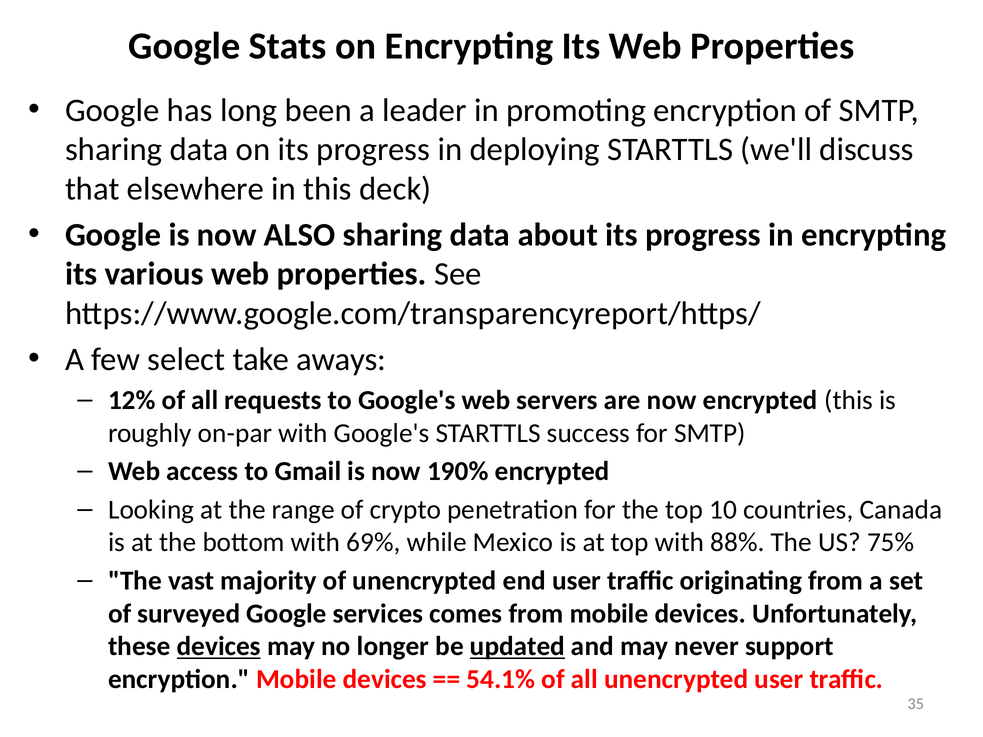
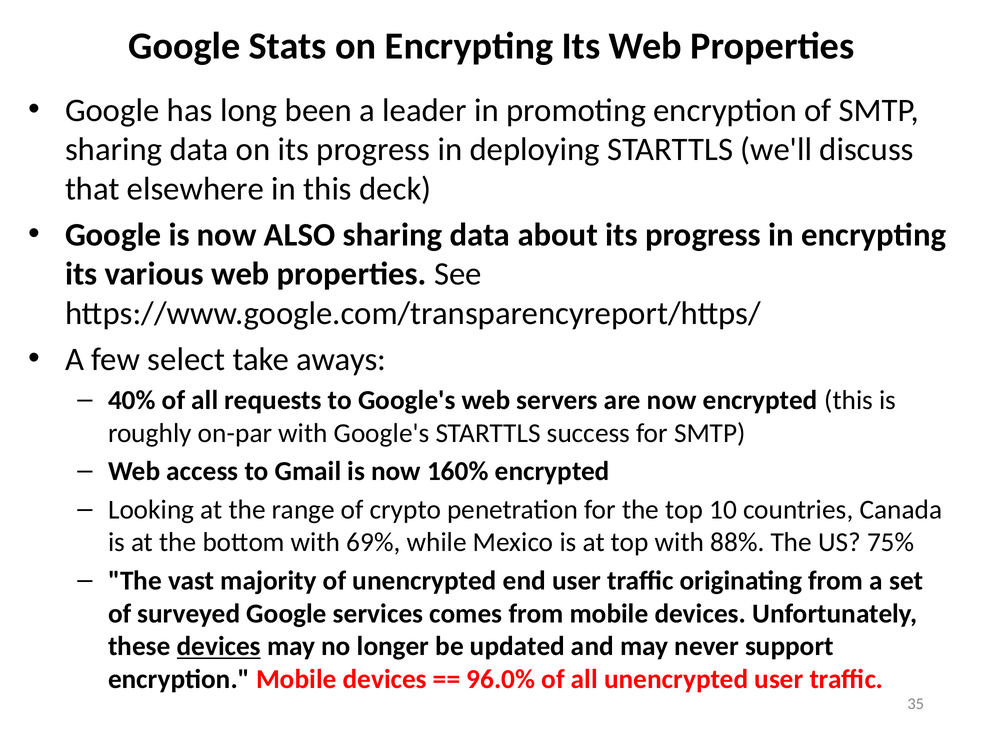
12%: 12% -> 40%
190%: 190% -> 160%
updated underline: present -> none
54.1%: 54.1% -> 96.0%
